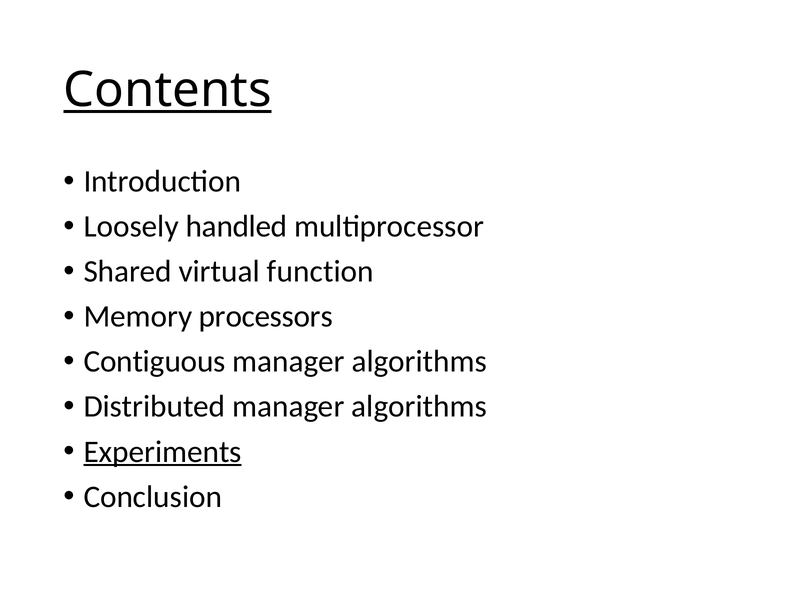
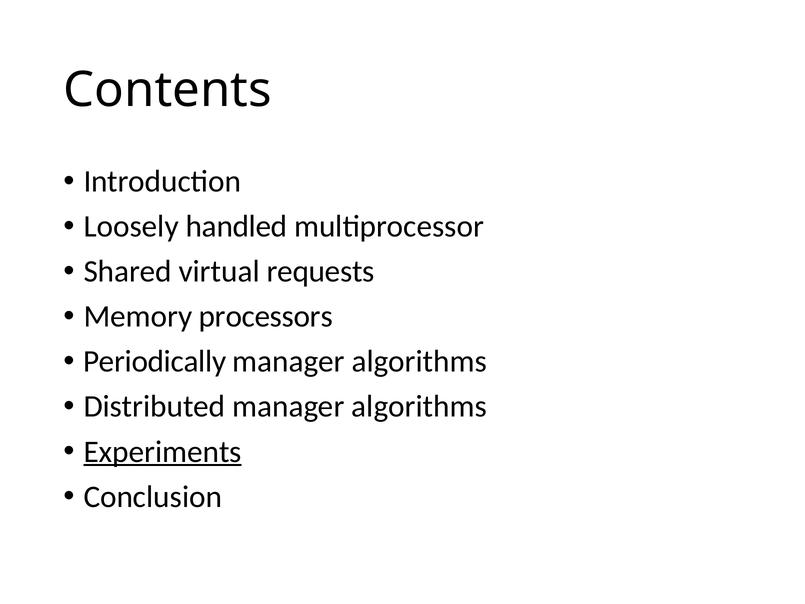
Contents underline: present -> none
function: function -> requests
Contiguous: Contiguous -> Periodically
